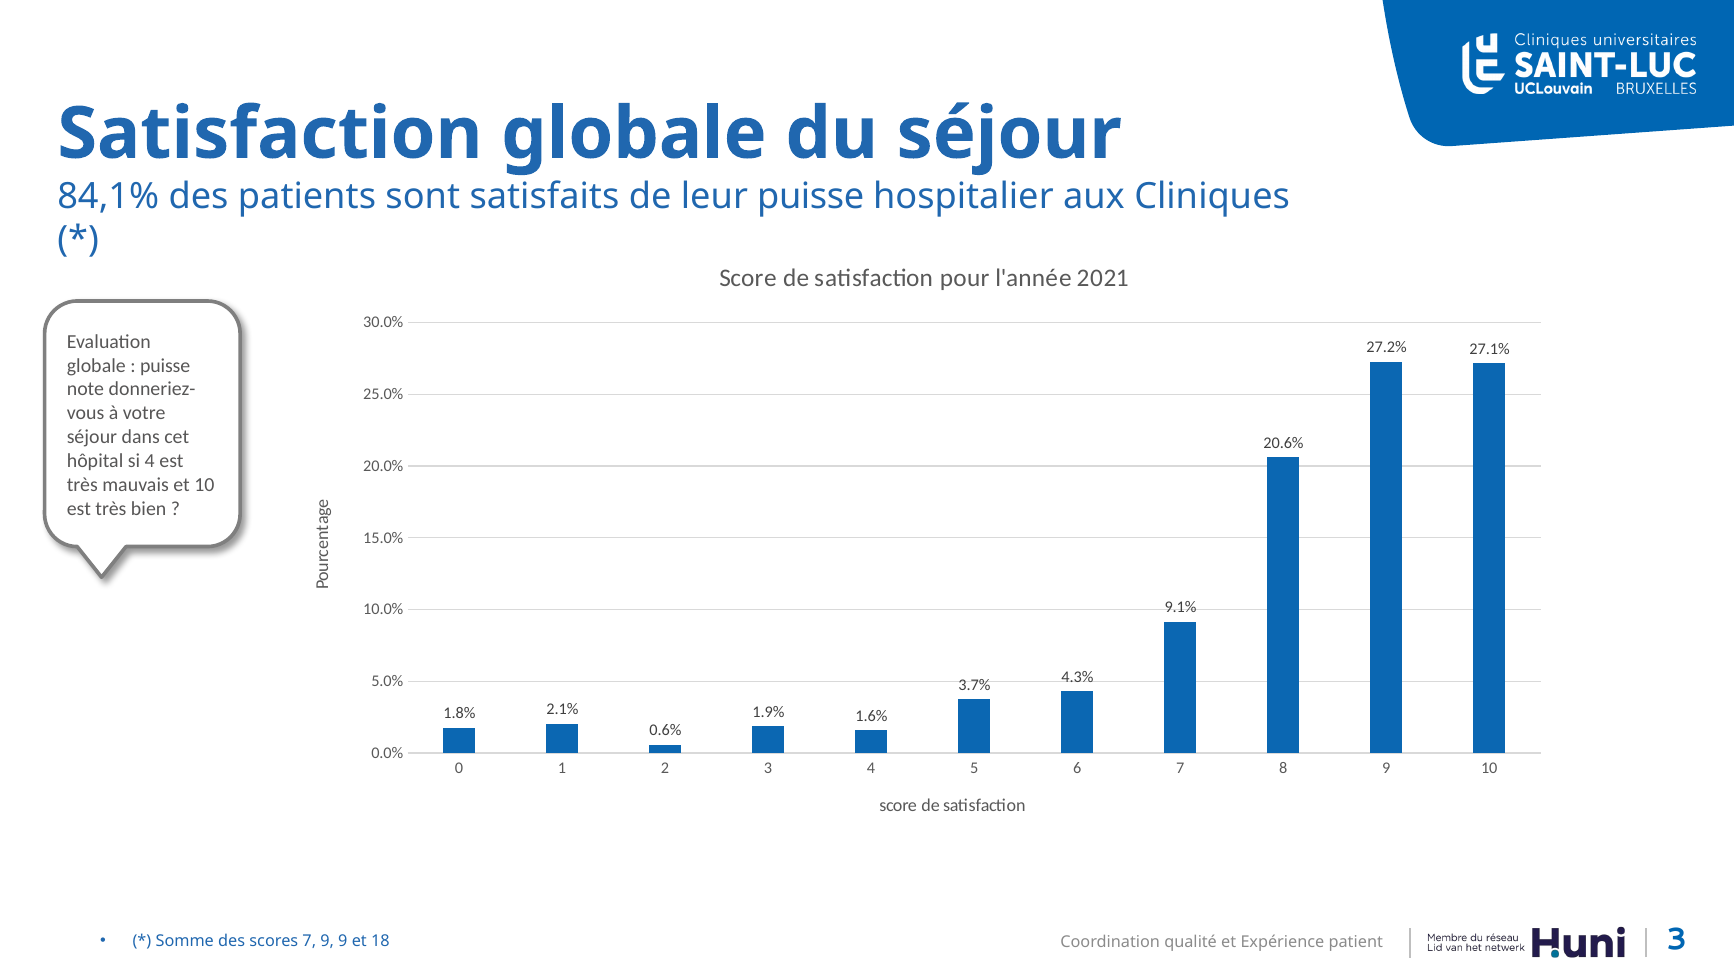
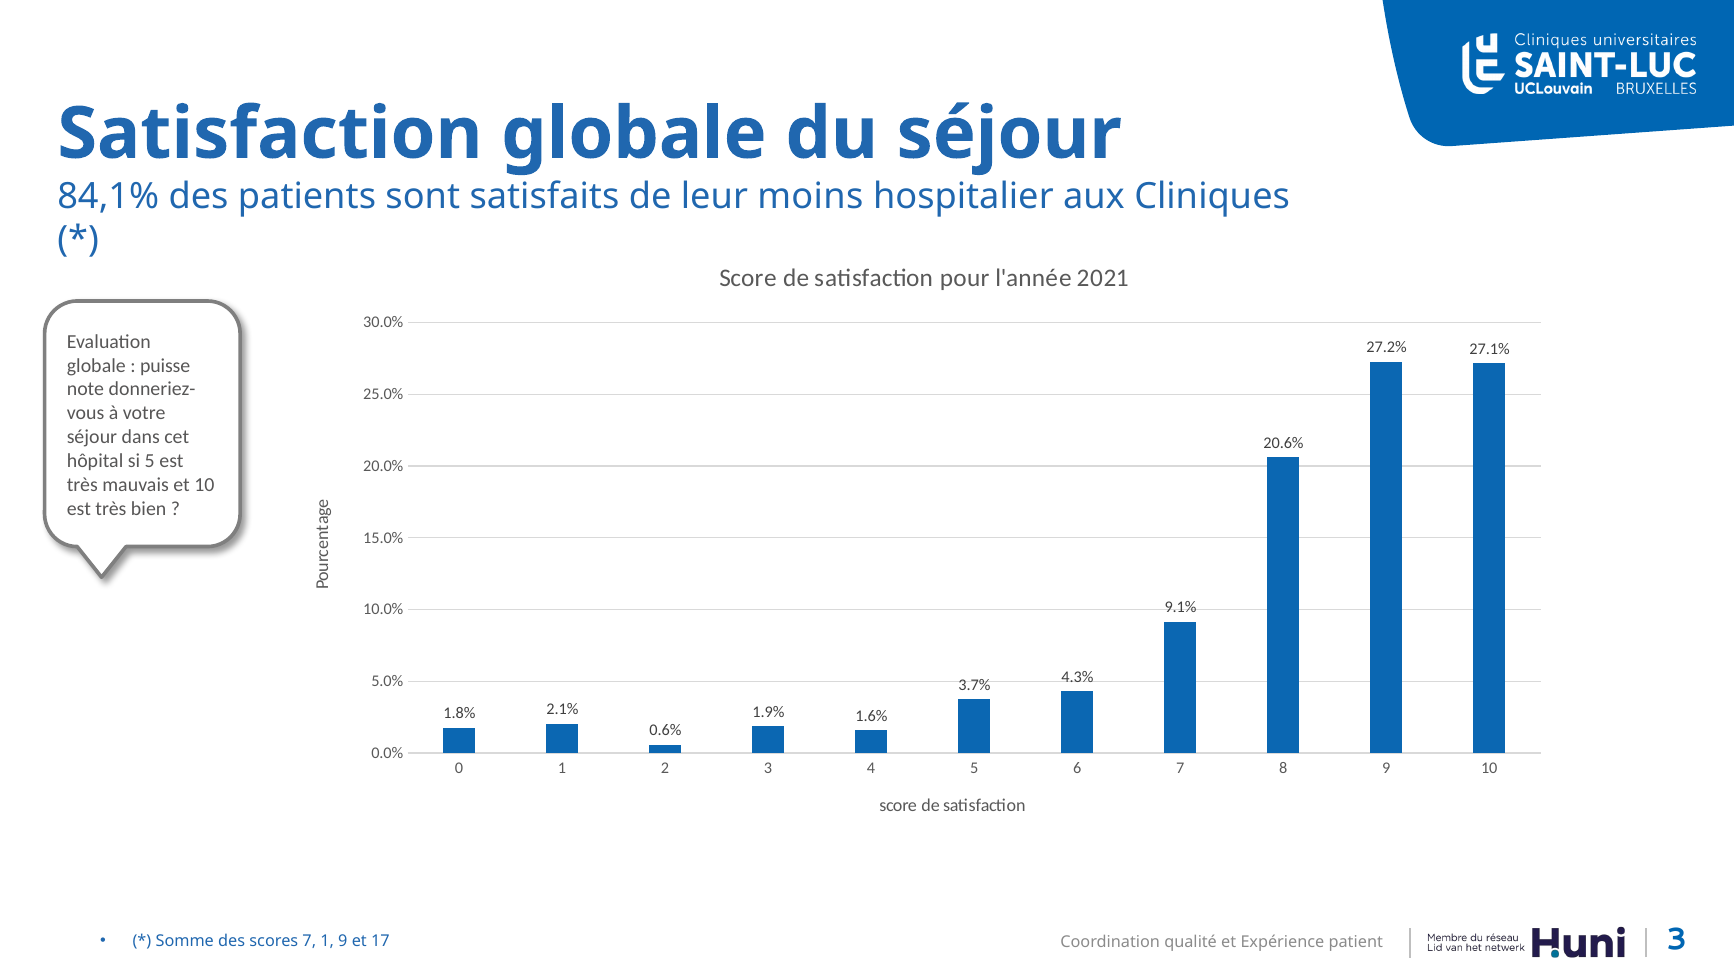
leur puisse: puisse -> moins
si 4: 4 -> 5
7 9: 9 -> 1
18: 18 -> 17
